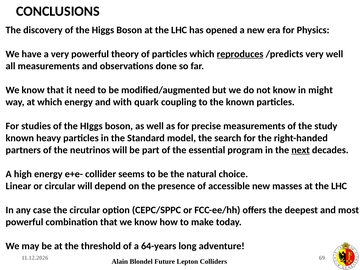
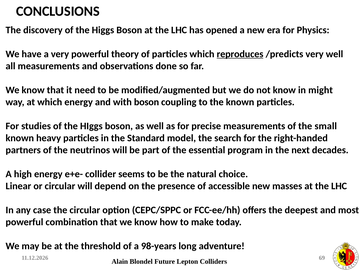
with quark: quark -> boson
study: study -> small
next underline: present -> none
64-years: 64-years -> 98-years
